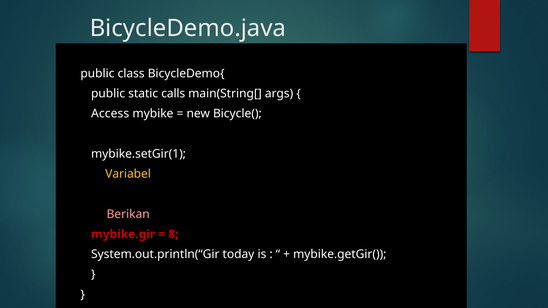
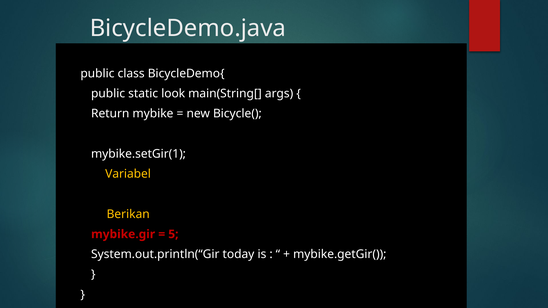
calls: calls -> look
Access at (110, 114): Access -> Return
Berikan colour: pink -> yellow
8: 8 -> 5
